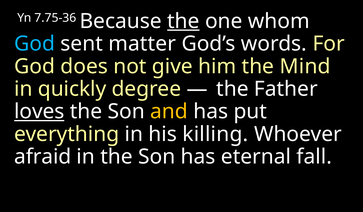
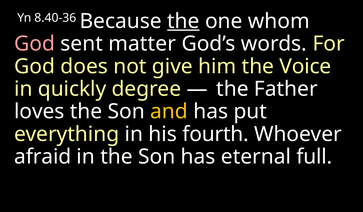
7.75-36: 7.75-36 -> 8.40-36
God at (35, 44) colour: light blue -> pink
Mind: Mind -> Voice
loves underline: present -> none
killing: killing -> fourth
fall: fall -> full
